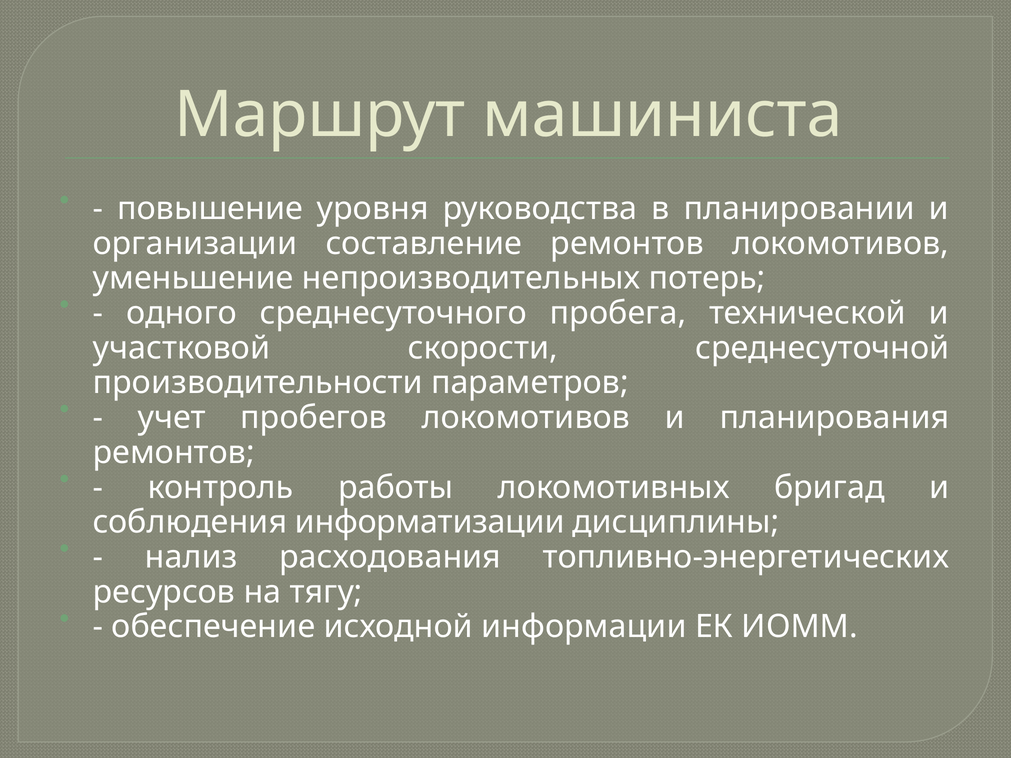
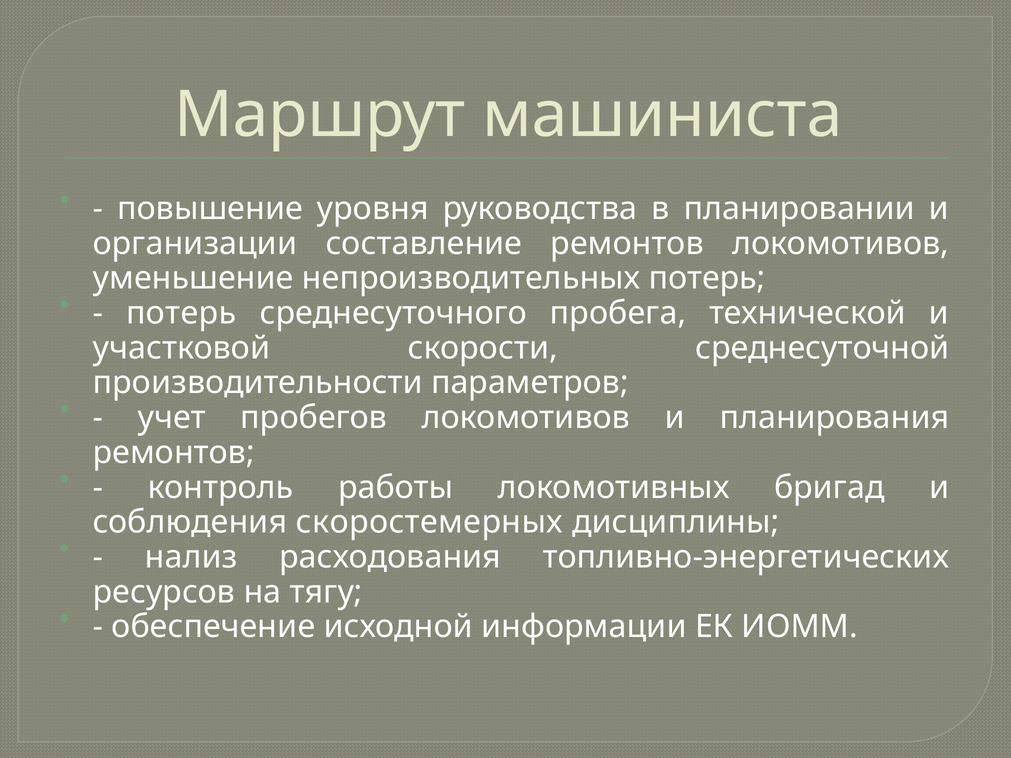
одного at (181, 313): одного -> потерь
информатизации: информатизации -> скоростемерных
